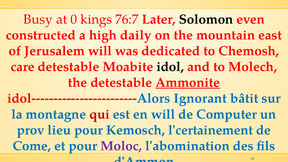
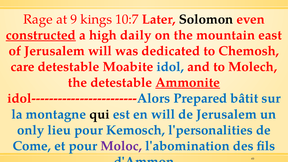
Busy: Busy -> Rage
0: 0 -> 9
76:7: 76:7 -> 10:7
constructed underline: none -> present
idol colour: black -> blue
Ignorant: Ignorant -> Prepared
qui colour: red -> black
de Computer: Computer -> Jerusalem
prov: prov -> only
l'certainement: l'certainement -> l'personalities
